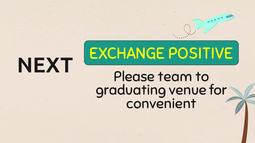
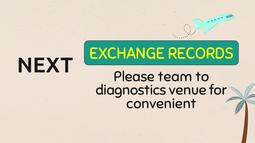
POSITIVE: POSITIVE -> RECORDS
graduating: graduating -> diagnostics
